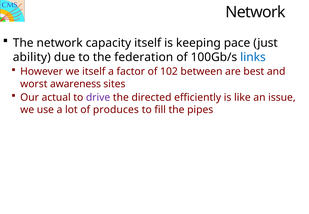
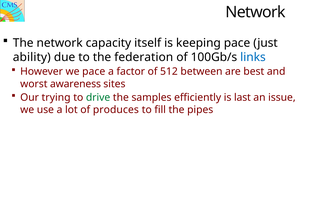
we itself: itself -> pace
102: 102 -> 512
actual: actual -> trying
drive colour: purple -> green
directed: directed -> samples
like: like -> last
